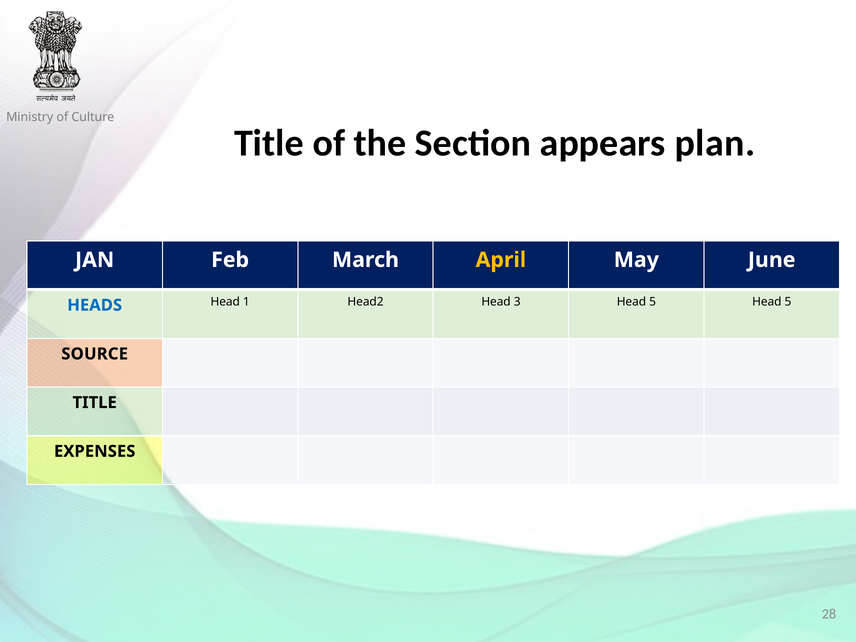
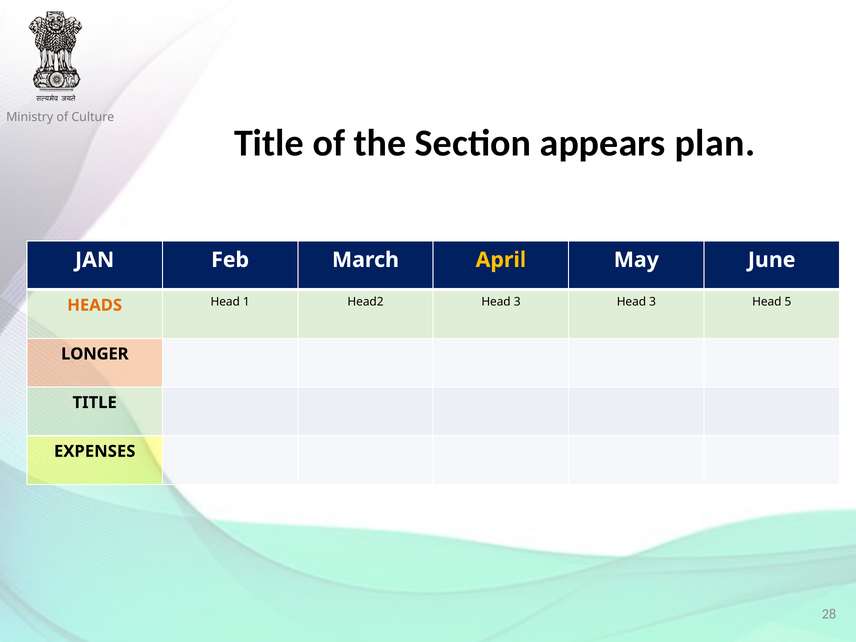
HEADS colour: blue -> orange
3 Head 5: 5 -> 3
SOURCE: SOURCE -> LONGER
